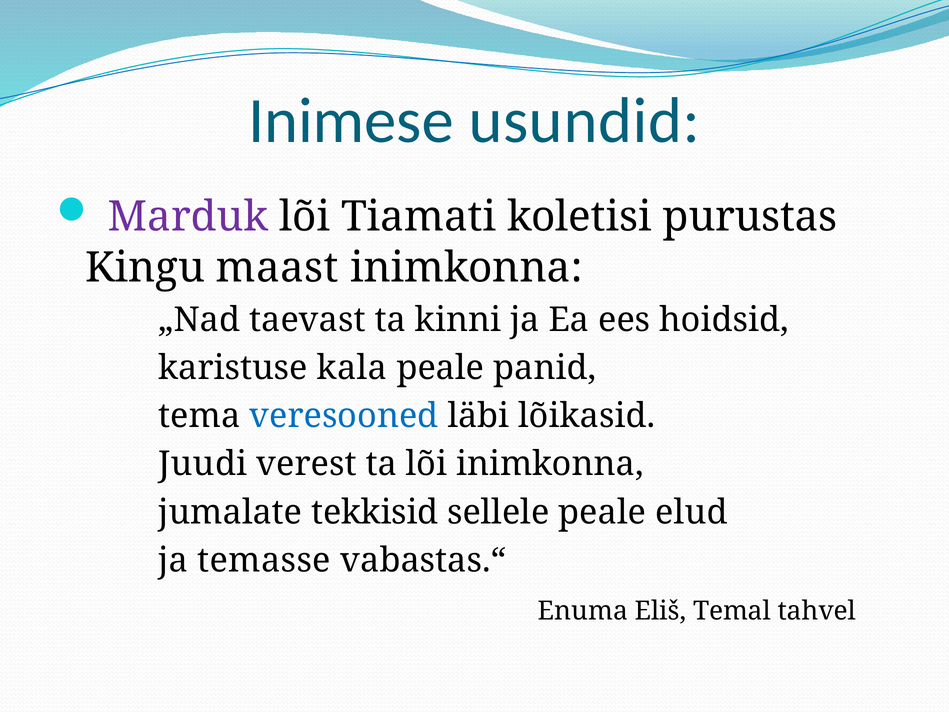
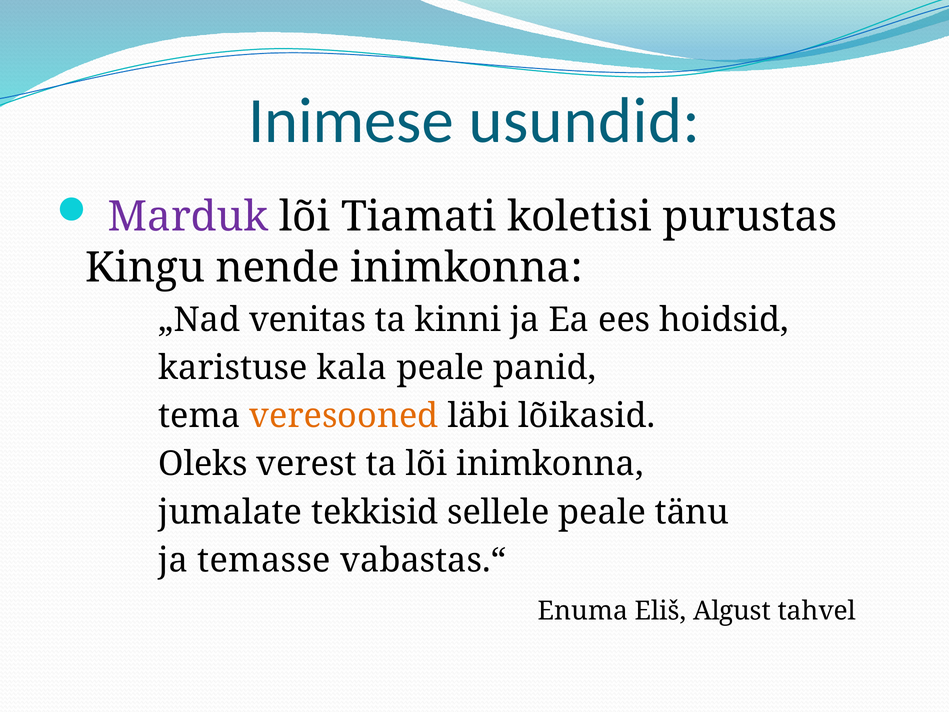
maast: maast -> nende
taevast: taevast -> venitas
veresooned colour: blue -> orange
Juudi: Juudi -> Oleks
elud: elud -> tänu
Temal: Temal -> Algust
